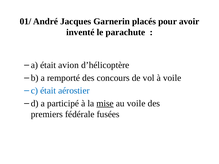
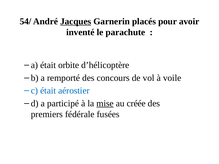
01/: 01/ -> 54/
Jacques underline: none -> present
avion: avion -> orbite
au voile: voile -> créée
